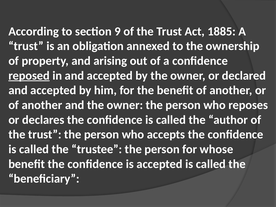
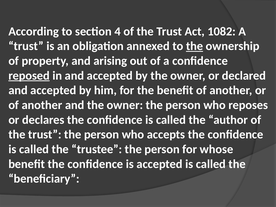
9: 9 -> 4
1885: 1885 -> 1082
the at (195, 46) underline: none -> present
